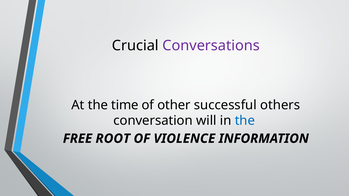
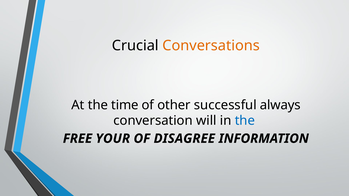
Conversations colour: purple -> orange
others: others -> always
ROOT: ROOT -> YOUR
VIOLENCE: VIOLENCE -> DISAGREE
